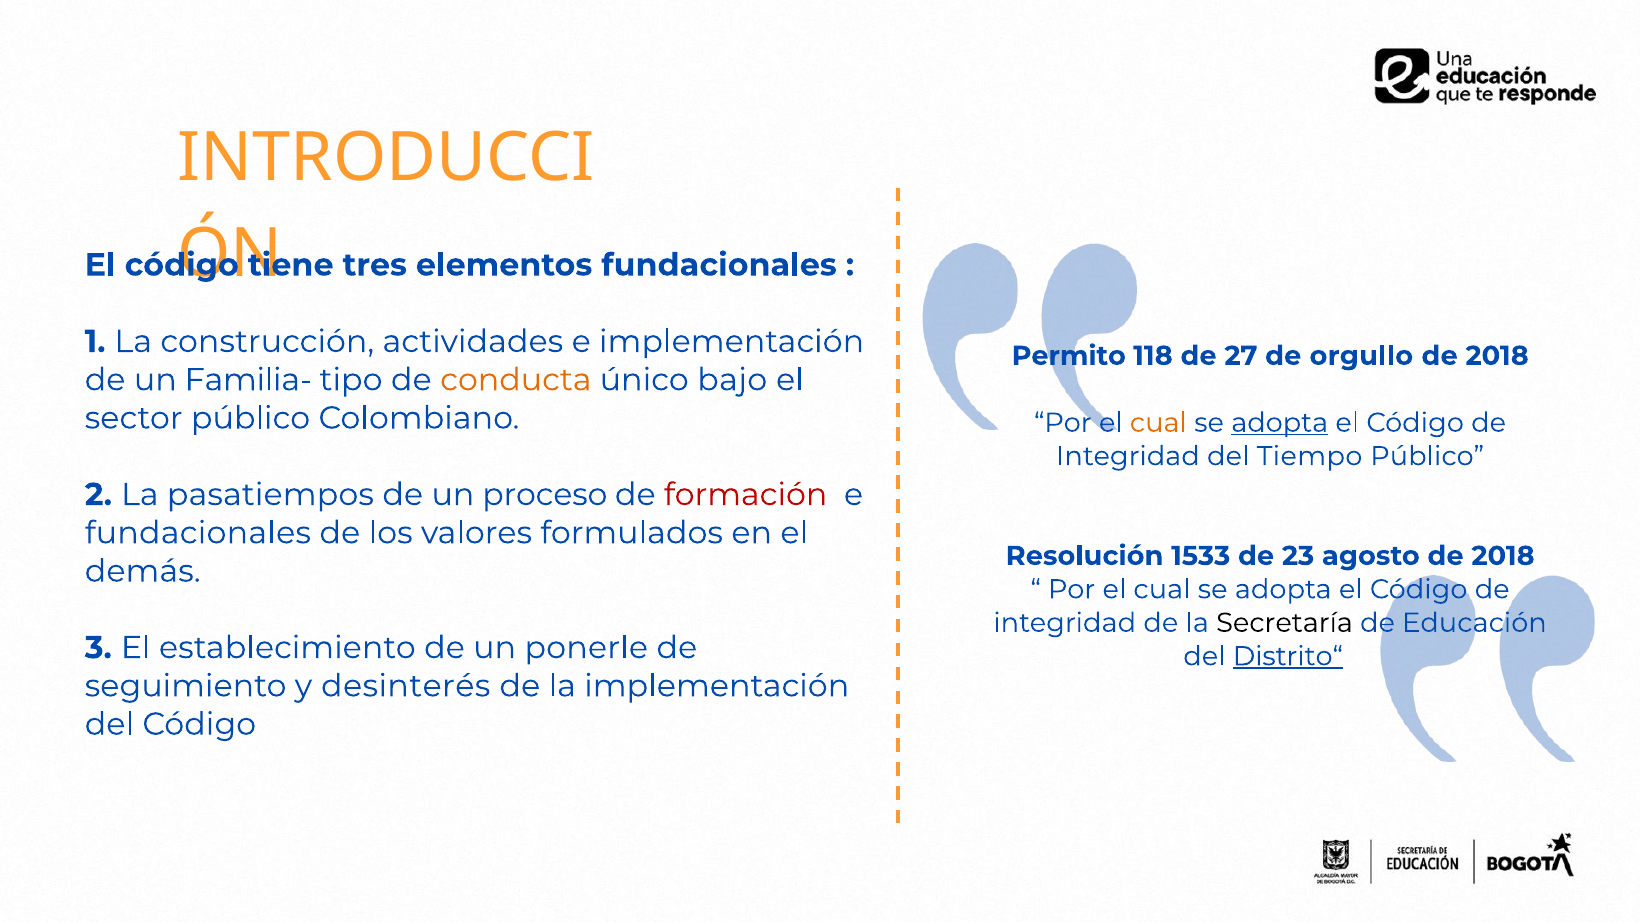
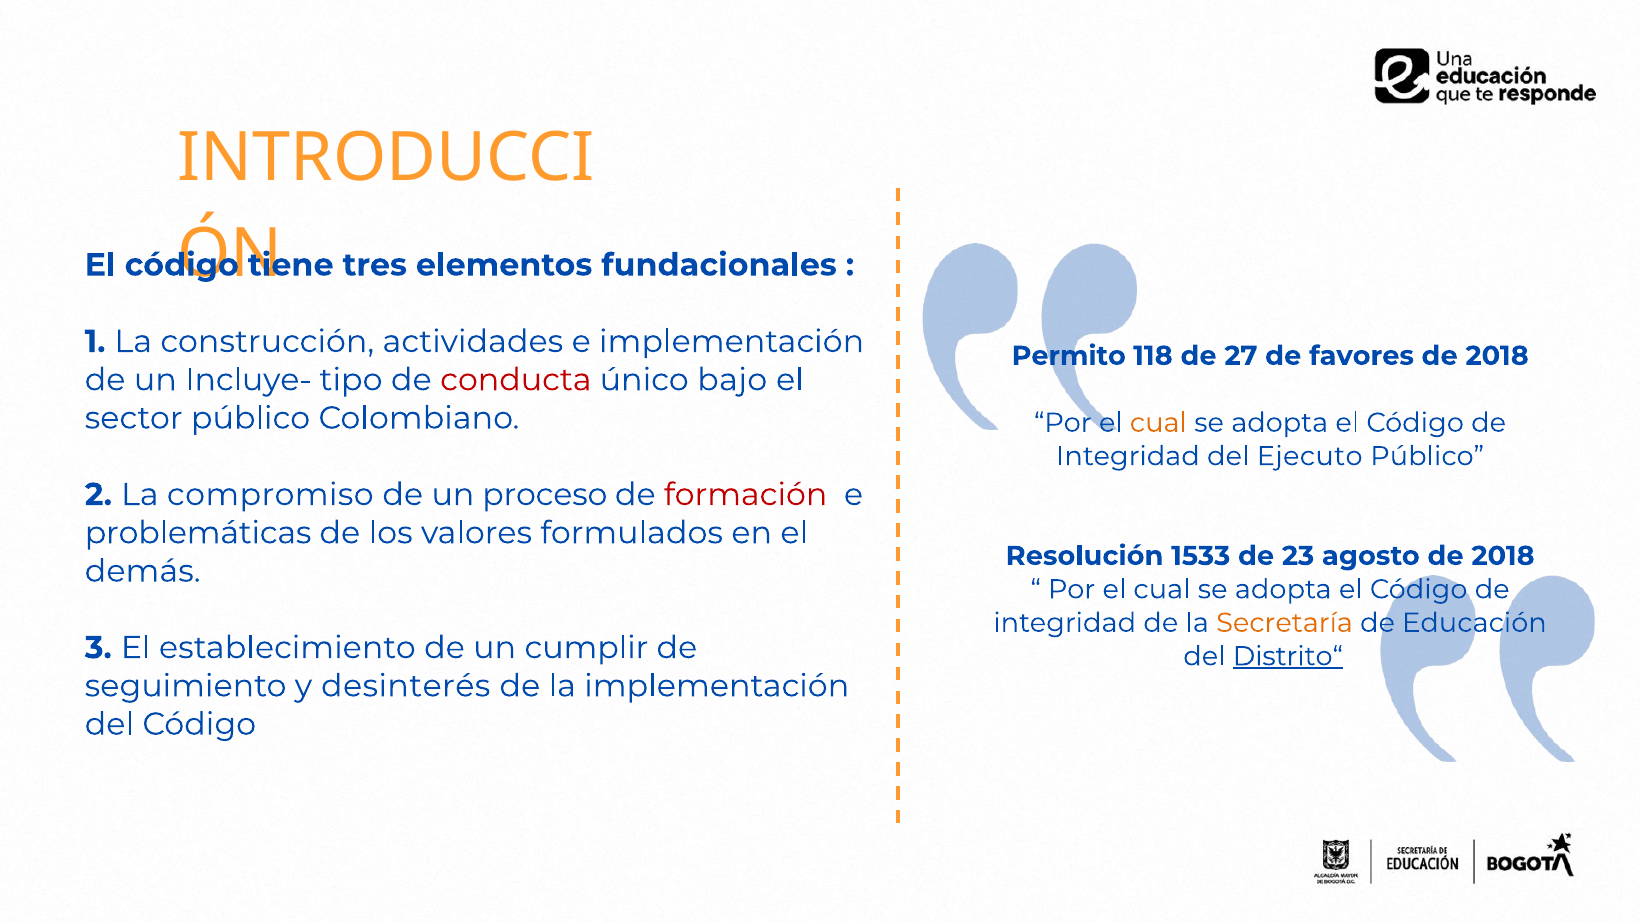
orgullo: orgullo -> favores
Familia-: Familia- -> Incluye-
conducta colour: orange -> red
adopta at (1280, 423) underline: present -> none
Tiempo: Tiempo -> Ejecuto
pasatiempos: pasatiempos -> compromiso
fundacionales at (198, 533): fundacionales -> problemáticas
Secretaría colour: black -> orange
ponerle: ponerle -> cumplir
